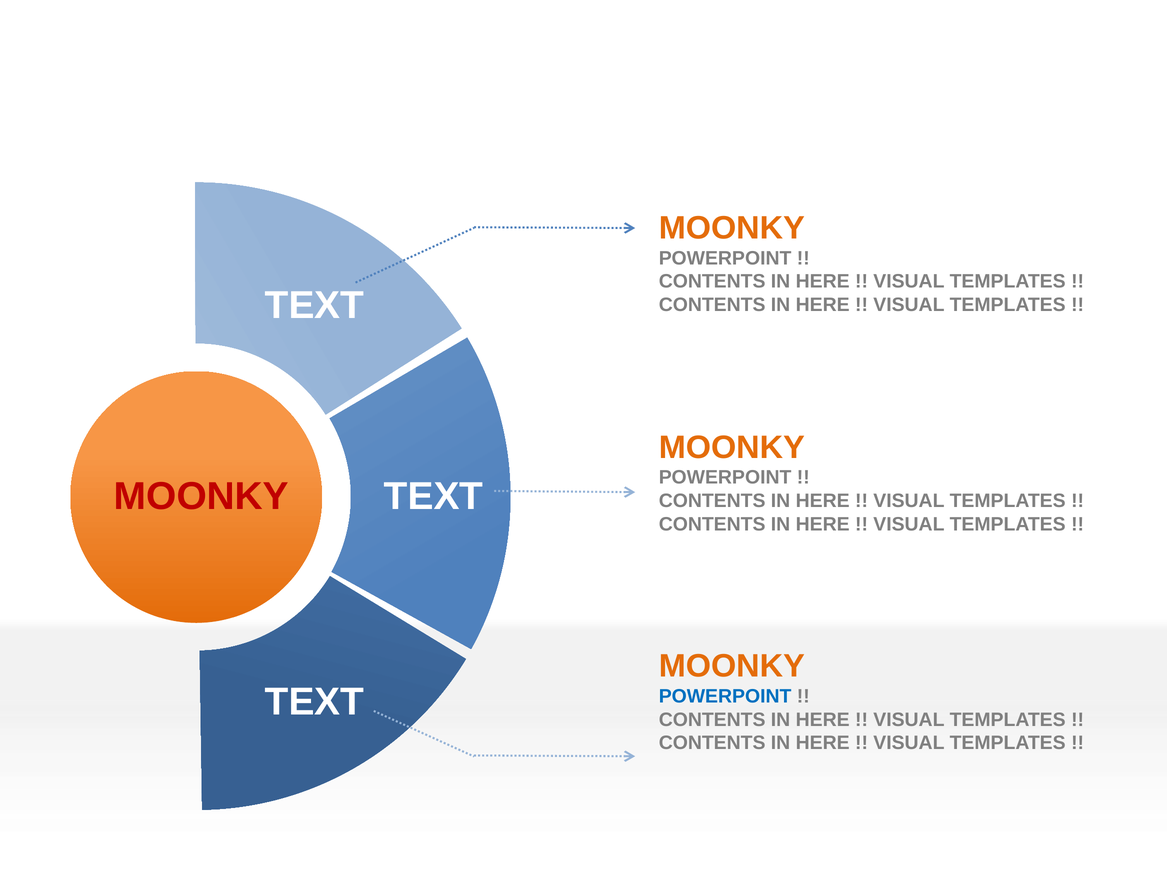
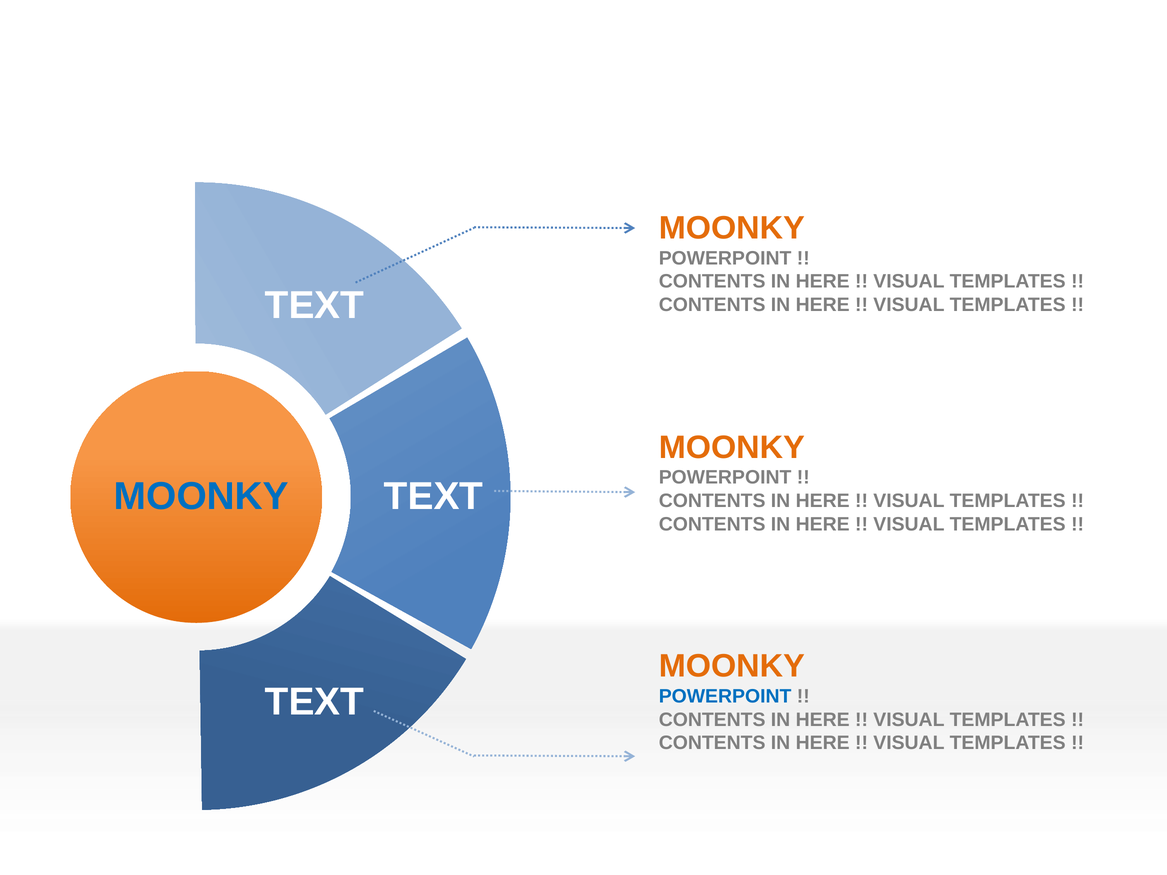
MOONKY at (201, 497) colour: red -> blue
